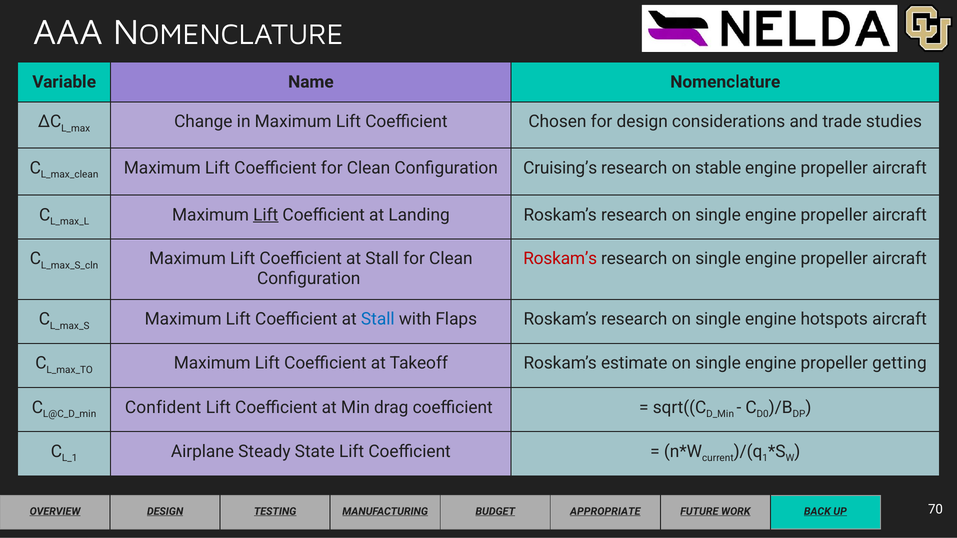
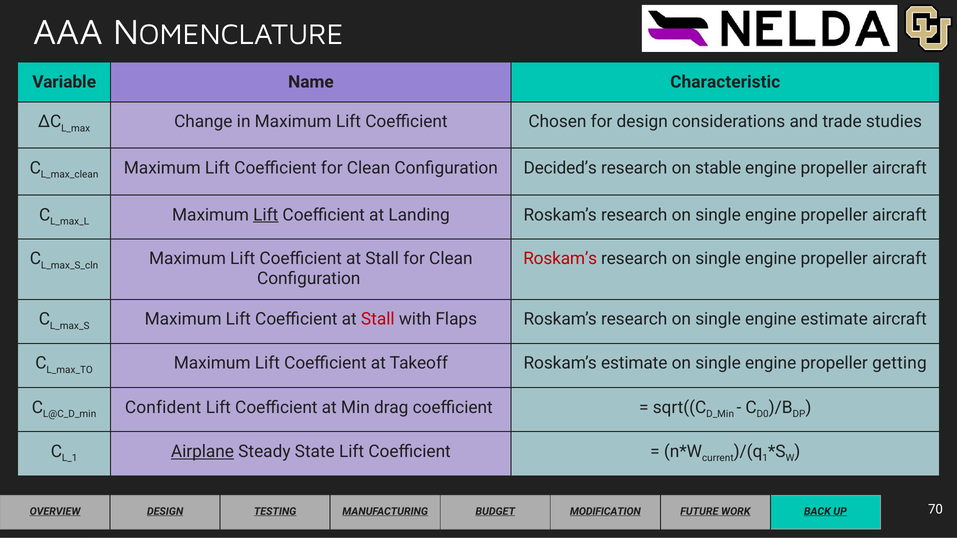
Nomenclature: Nomenclature -> Characteristic
Cruising’s: Cruising’s -> Decided’s
Stall at (378, 319) colour: blue -> red
engine hotspots: hotspots -> estimate
Airplane underline: none -> present
APPROPRIATE: APPROPRIATE -> MODIFICATION
